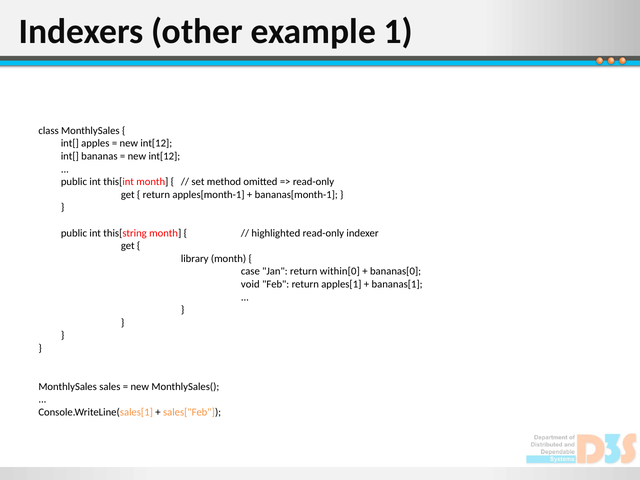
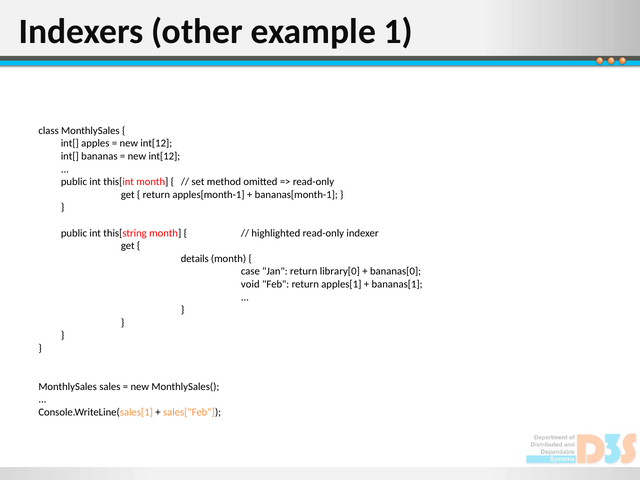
library: library -> details
within[0: within[0 -> library[0
